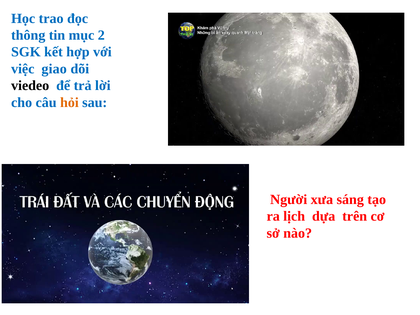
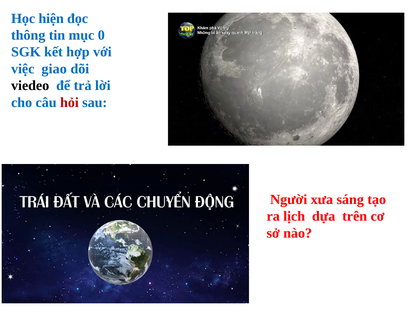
trao: trao -> hiện
2: 2 -> 0
hỏi colour: orange -> red
